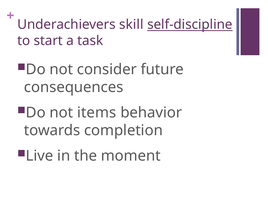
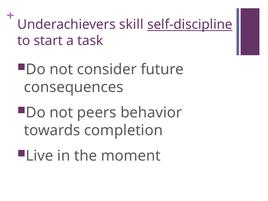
items: items -> peers
